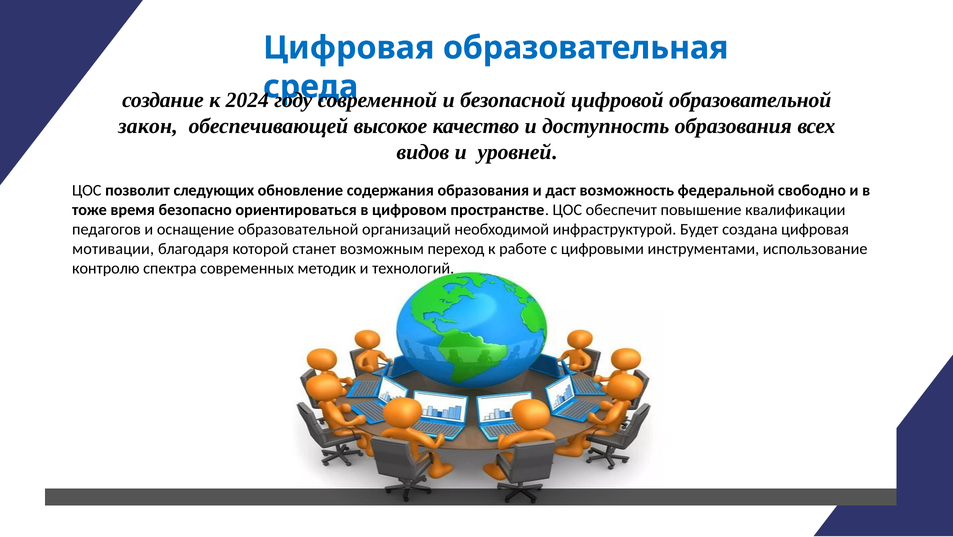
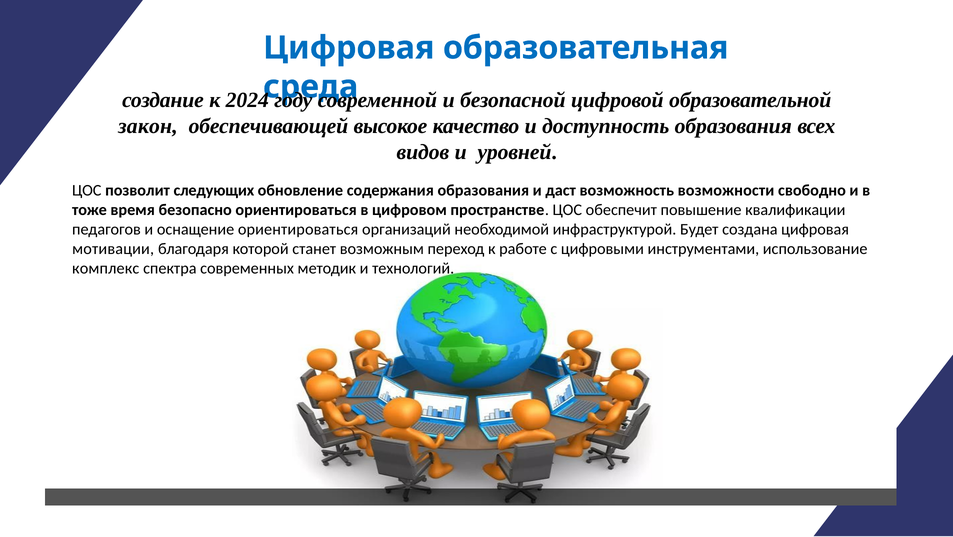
федеральной: федеральной -> возможности
оснащение образовательной: образовательной -> ориентироваться
контролю: контролю -> комплекс
